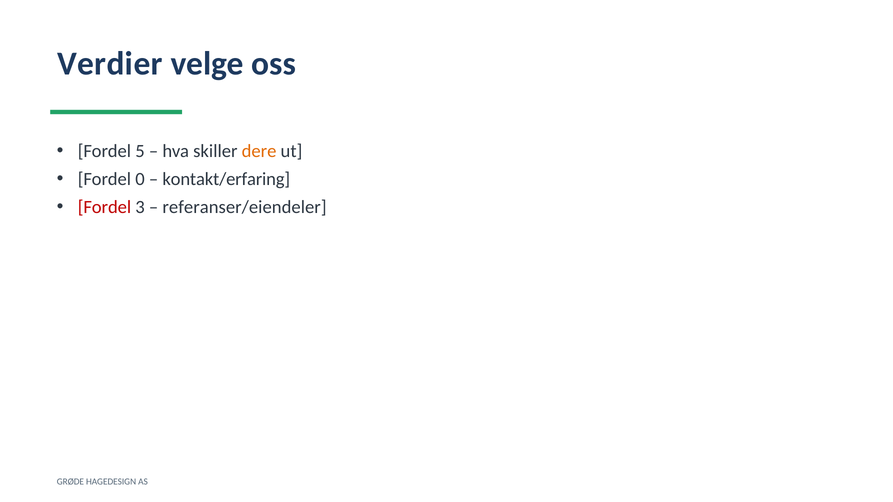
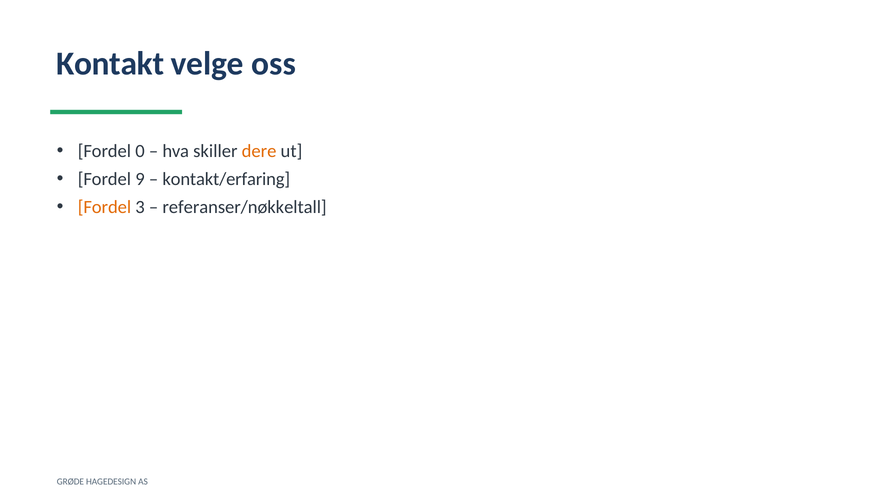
Verdier: Verdier -> Kontakt
5: 5 -> 0
0: 0 -> 9
Fordel at (104, 207) colour: red -> orange
referanser/eiendeler: referanser/eiendeler -> referanser/nøkkeltall
